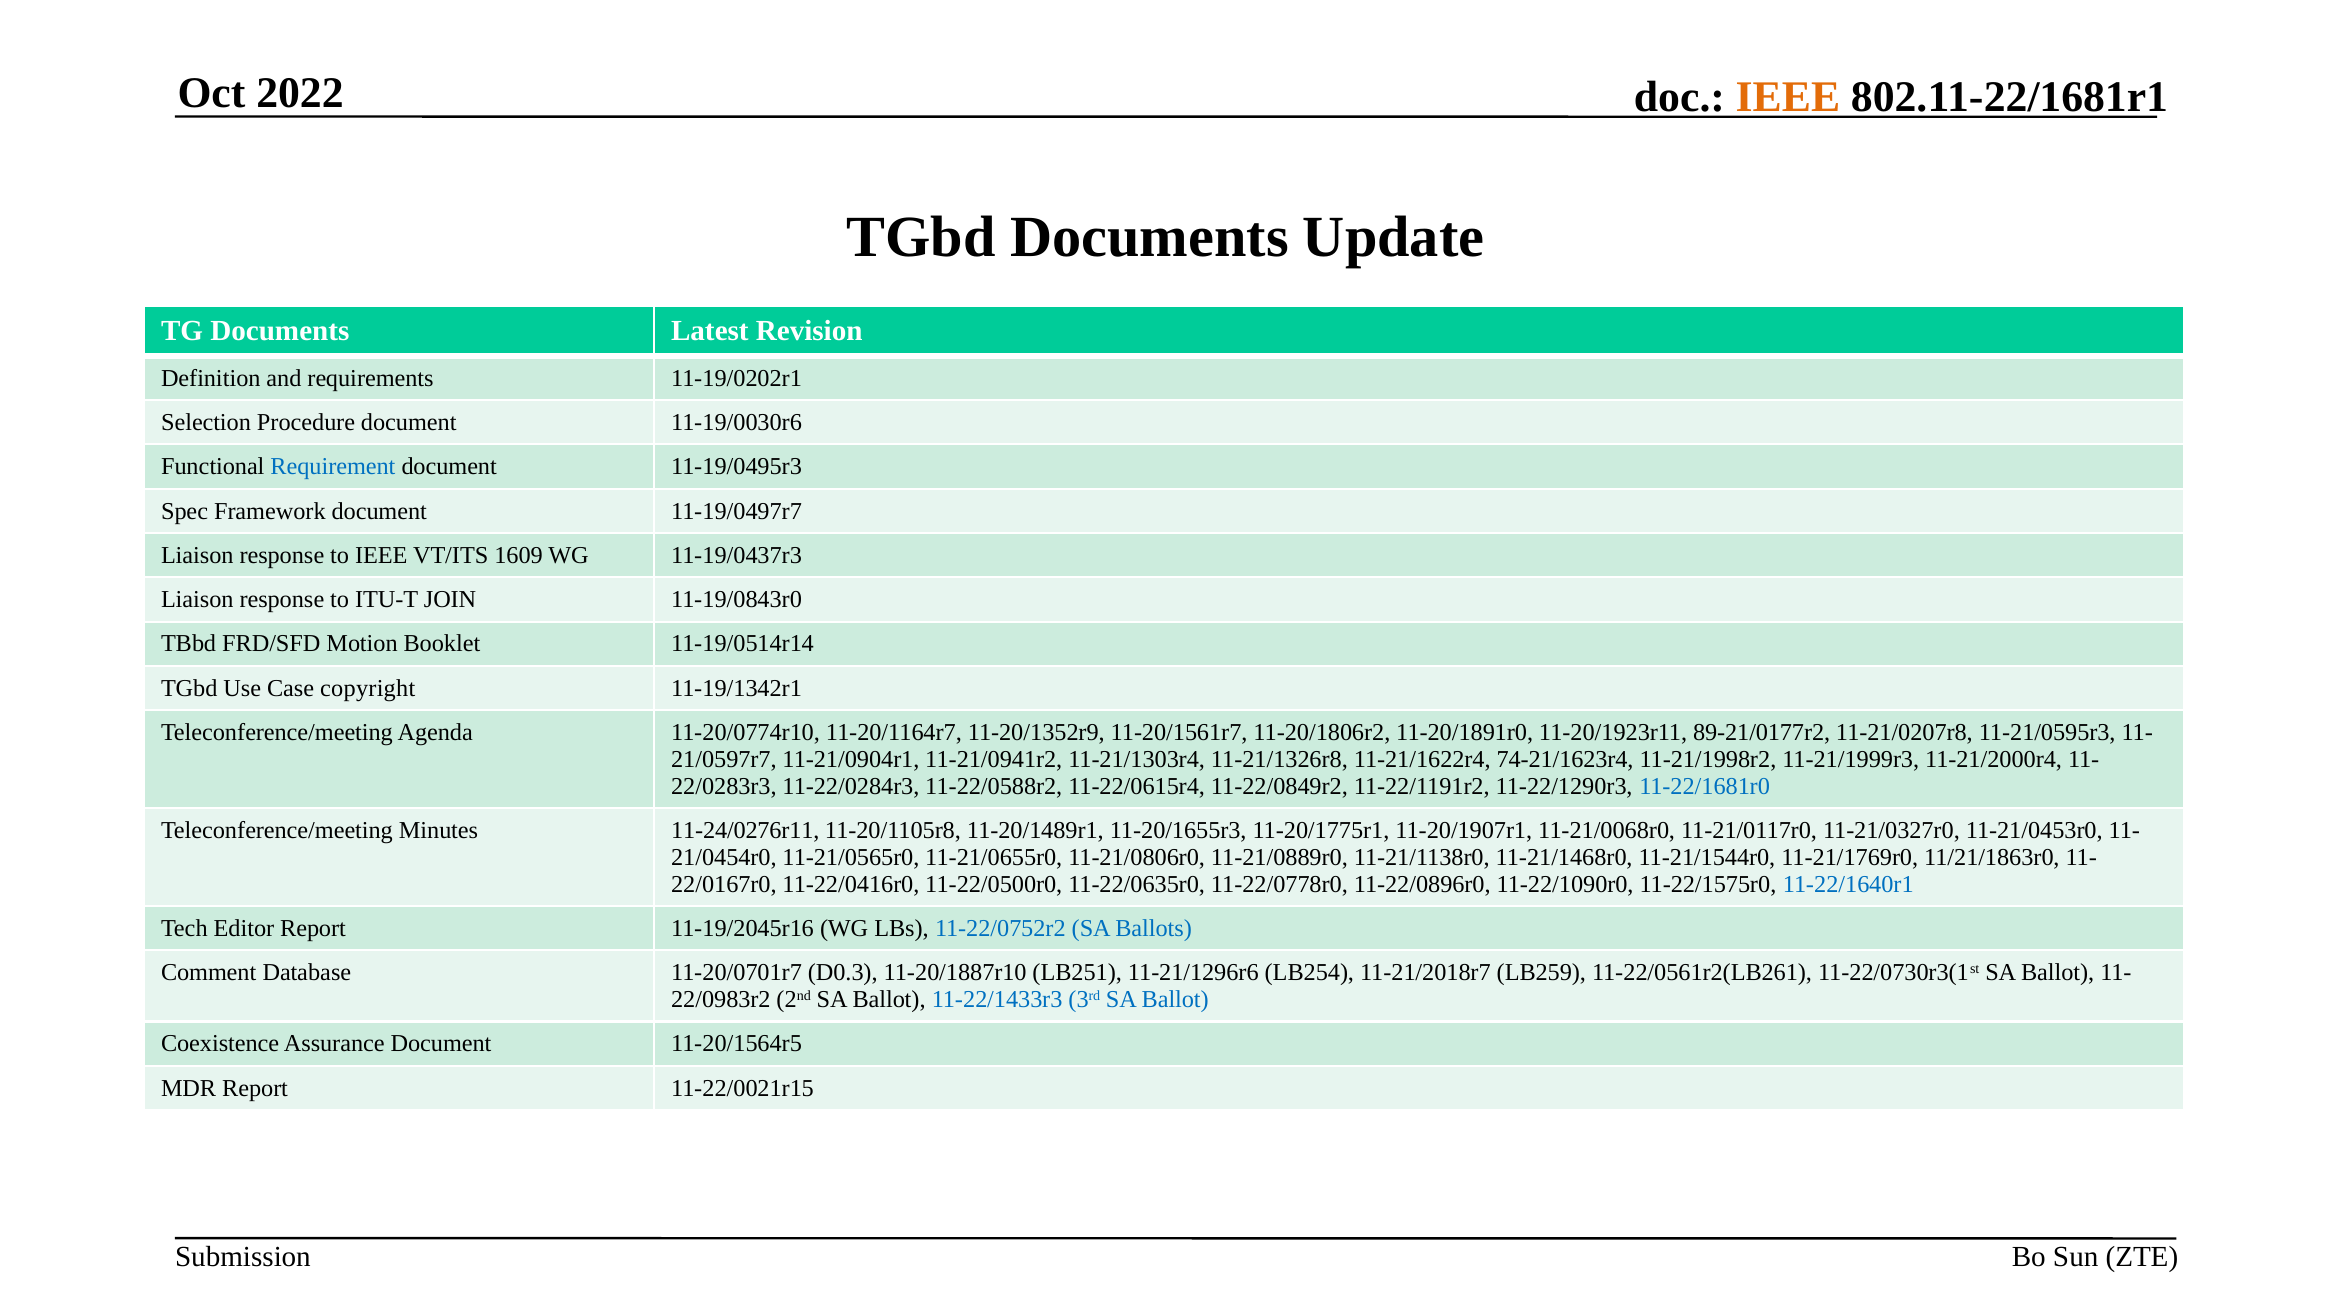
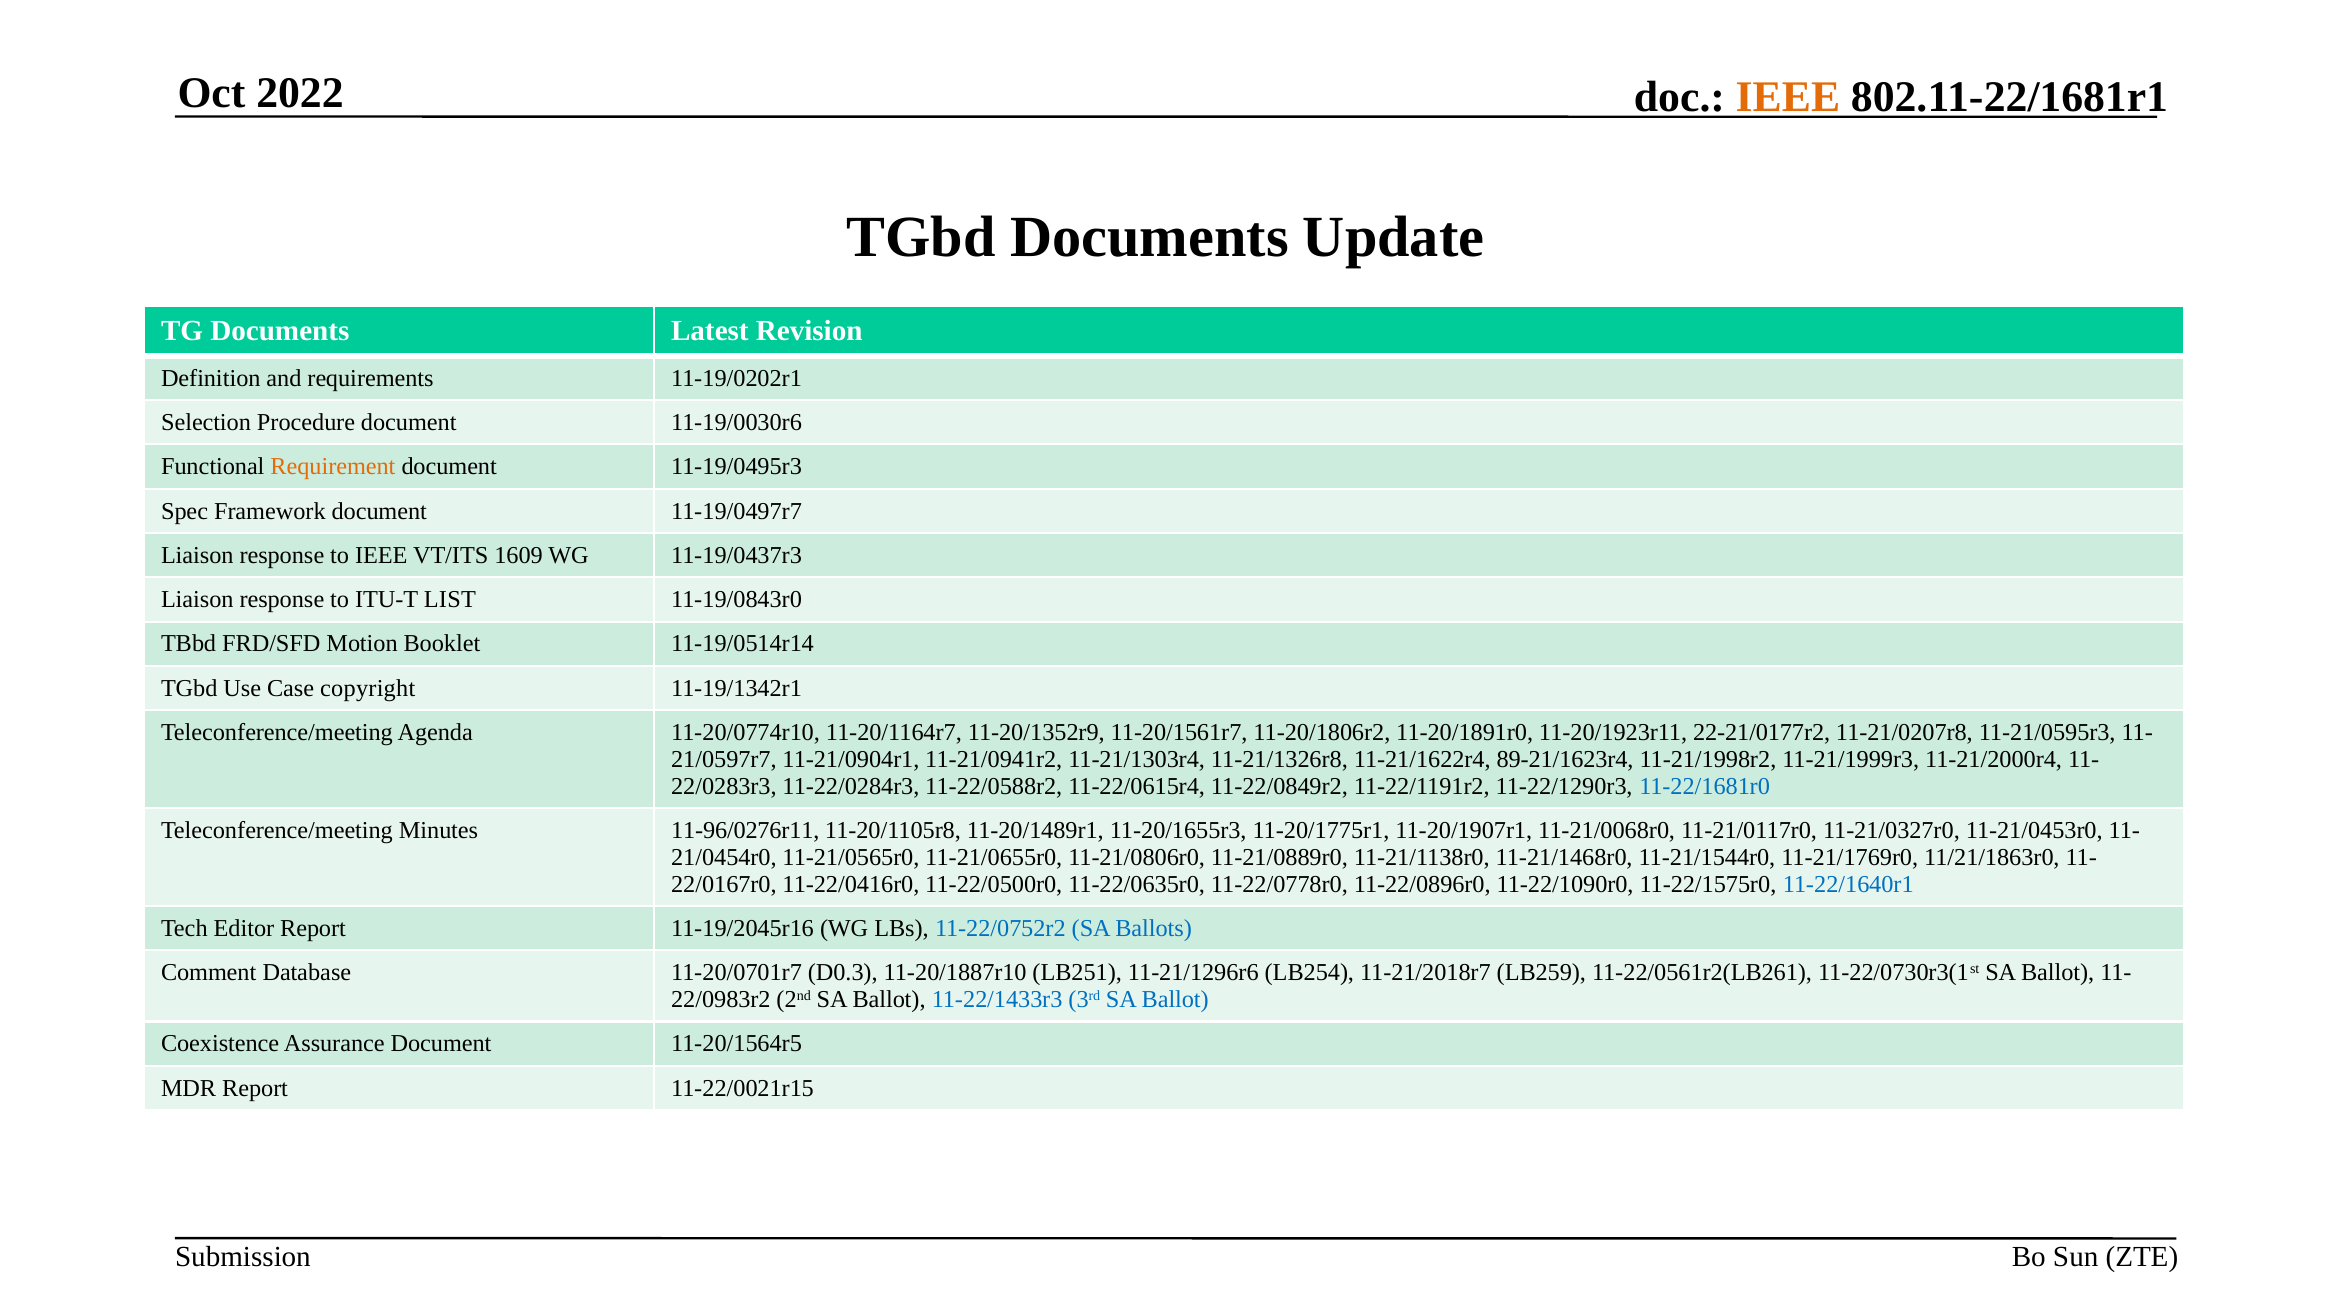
Requirement colour: blue -> orange
JOIN: JOIN -> LIST
89-21/0177r2: 89-21/0177r2 -> 22-21/0177r2
74-21/1623r4: 74-21/1623r4 -> 89-21/1623r4
11-24/0276r11: 11-24/0276r11 -> 11-96/0276r11
